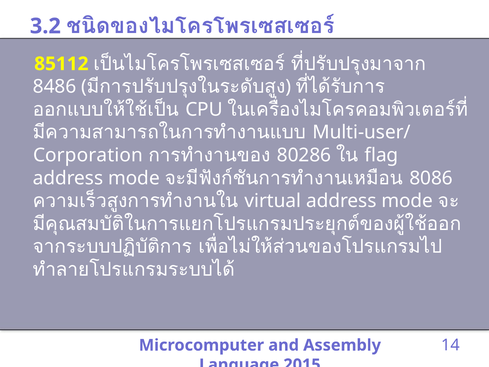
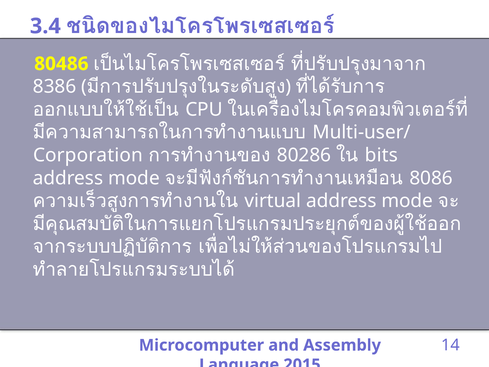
3.2: 3.2 -> 3.4
85112: 85112 -> 80486
8486: 8486 -> 8386
flag: flag -> bits
